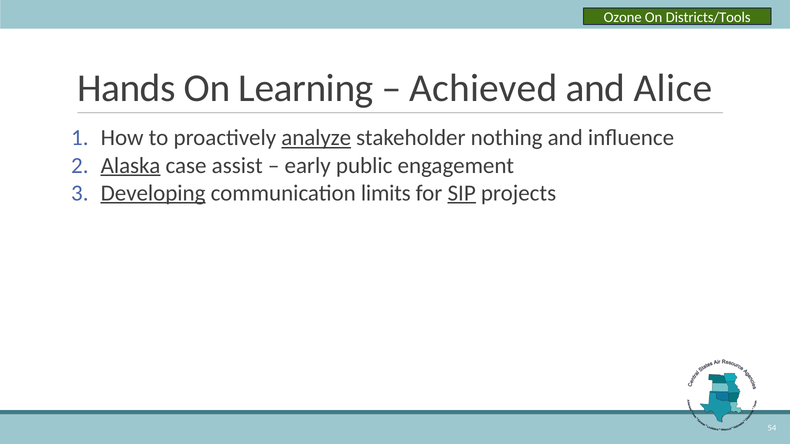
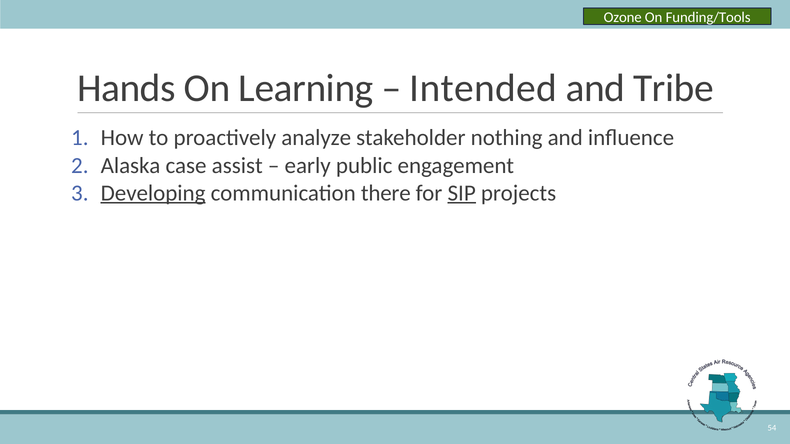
Districts/Tools: Districts/Tools -> Funding/Tools
Achieved: Achieved -> Intended
Alice: Alice -> Tribe
analyze underline: present -> none
Alaska underline: present -> none
limits: limits -> there
